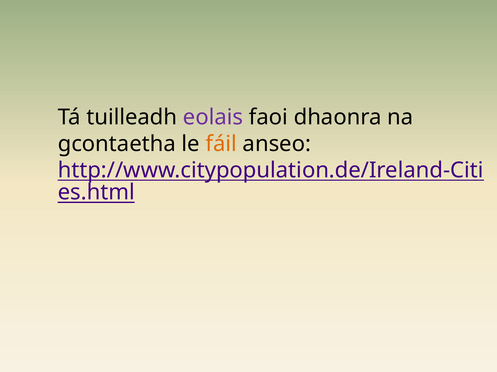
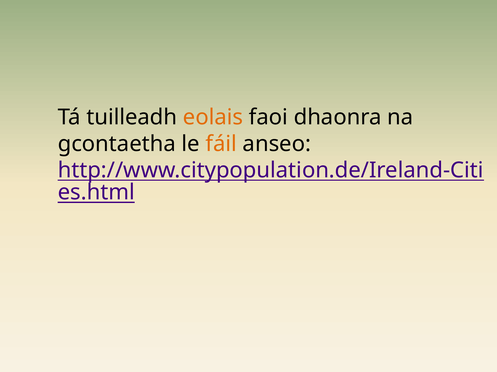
eolais colour: purple -> orange
